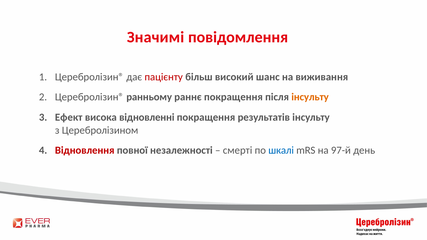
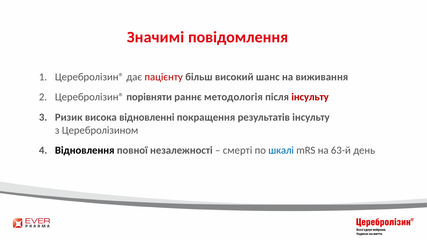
ранньому: ранньому -> порівняти
раннє покращення: покращення -> методологія
інсульту at (310, 97) colour: orange -> red
Ефект: Ефект -> Ризик
Відновлення colour: red -> black
97-й: 97-й -> 63-й
